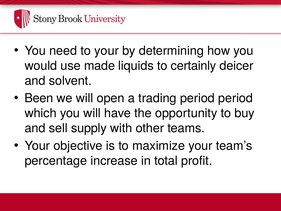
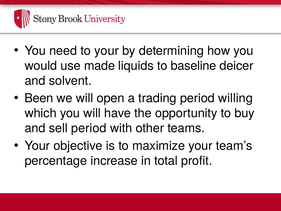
certainly: certainly -> baseline
period period: period -> willing
sell supply: supply -> period
